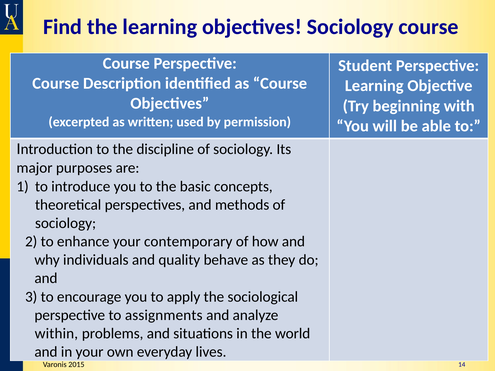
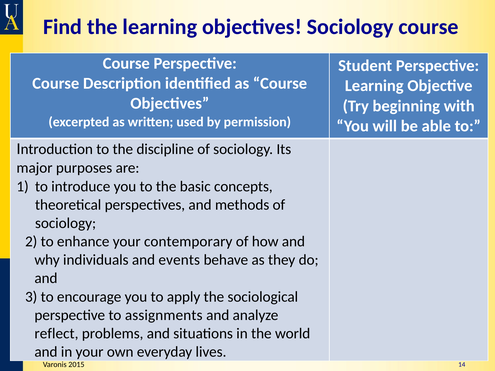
quality: quality -> events
within: within -> reflect
